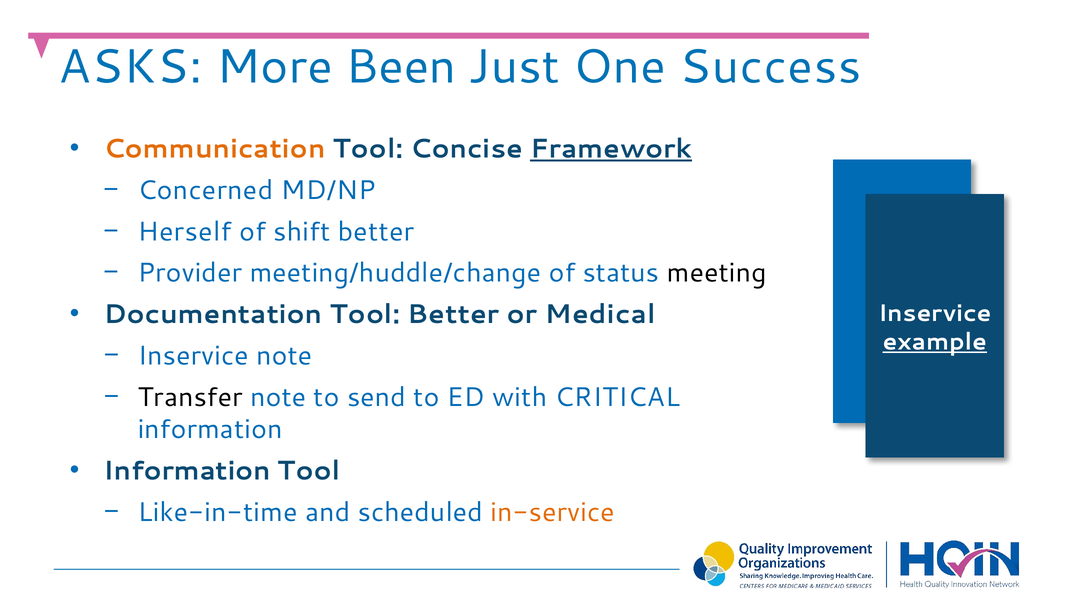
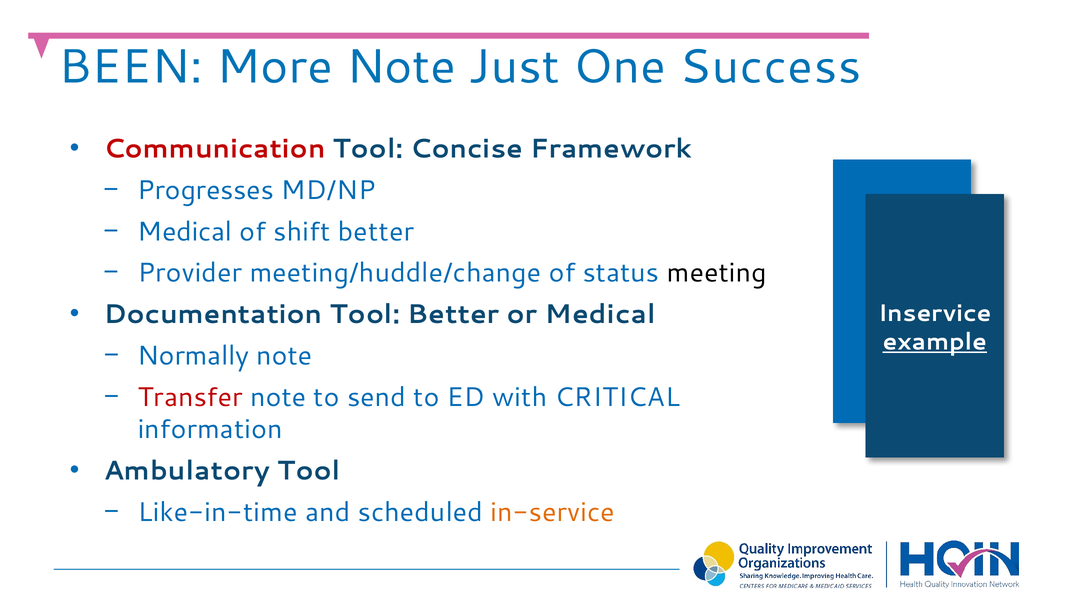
ASKS: ASKS -> BEEN
More Been: Been -> Note
Communication colour: orange -> red
Framework underline: present -> none
Concerned: Concerned -> Progresses
Herself at (185, 232): Herself -> Medical
Inservice at (193, 356): Inservice -> Normally
Transfer colour: black -> red
Information at (187, 471): Information -> Ambulatory
